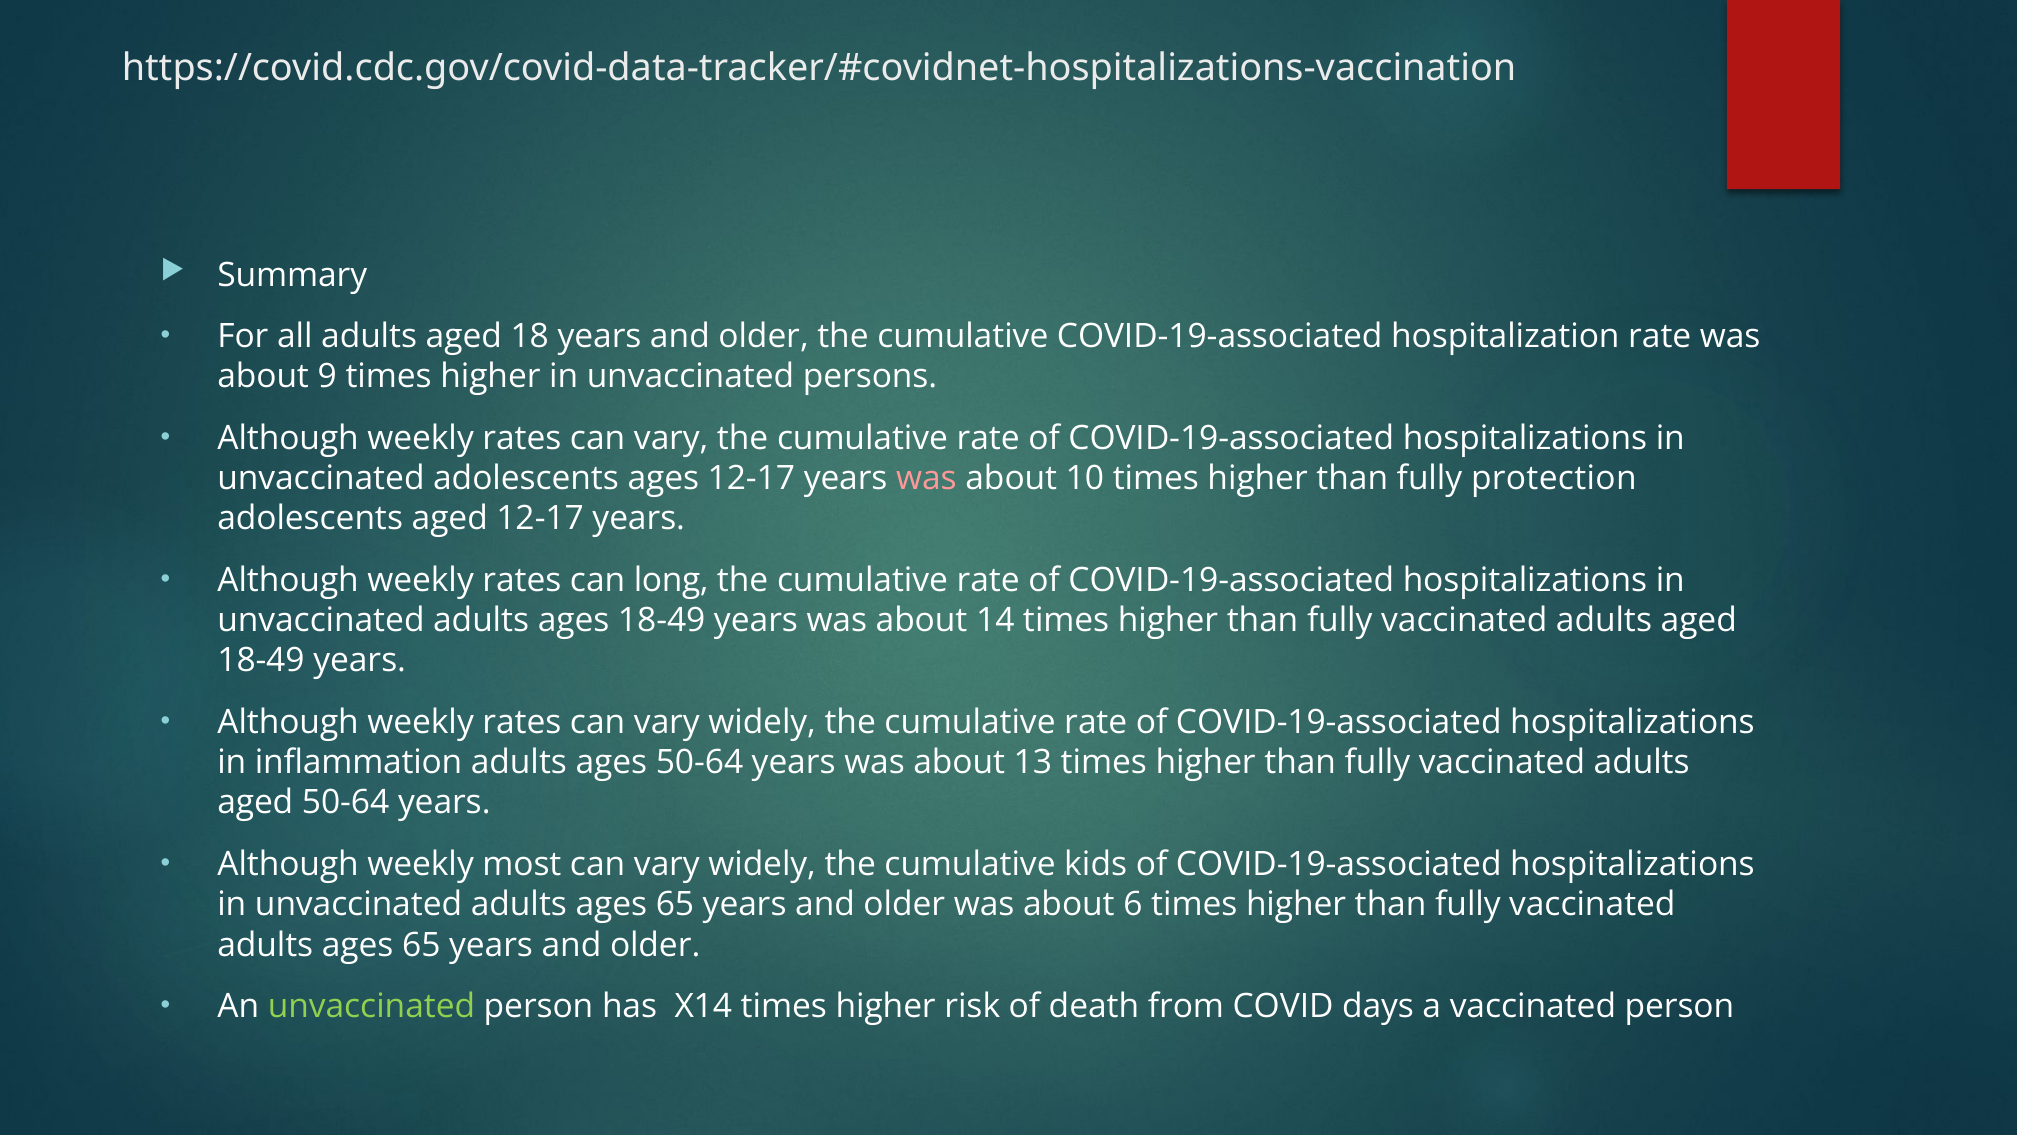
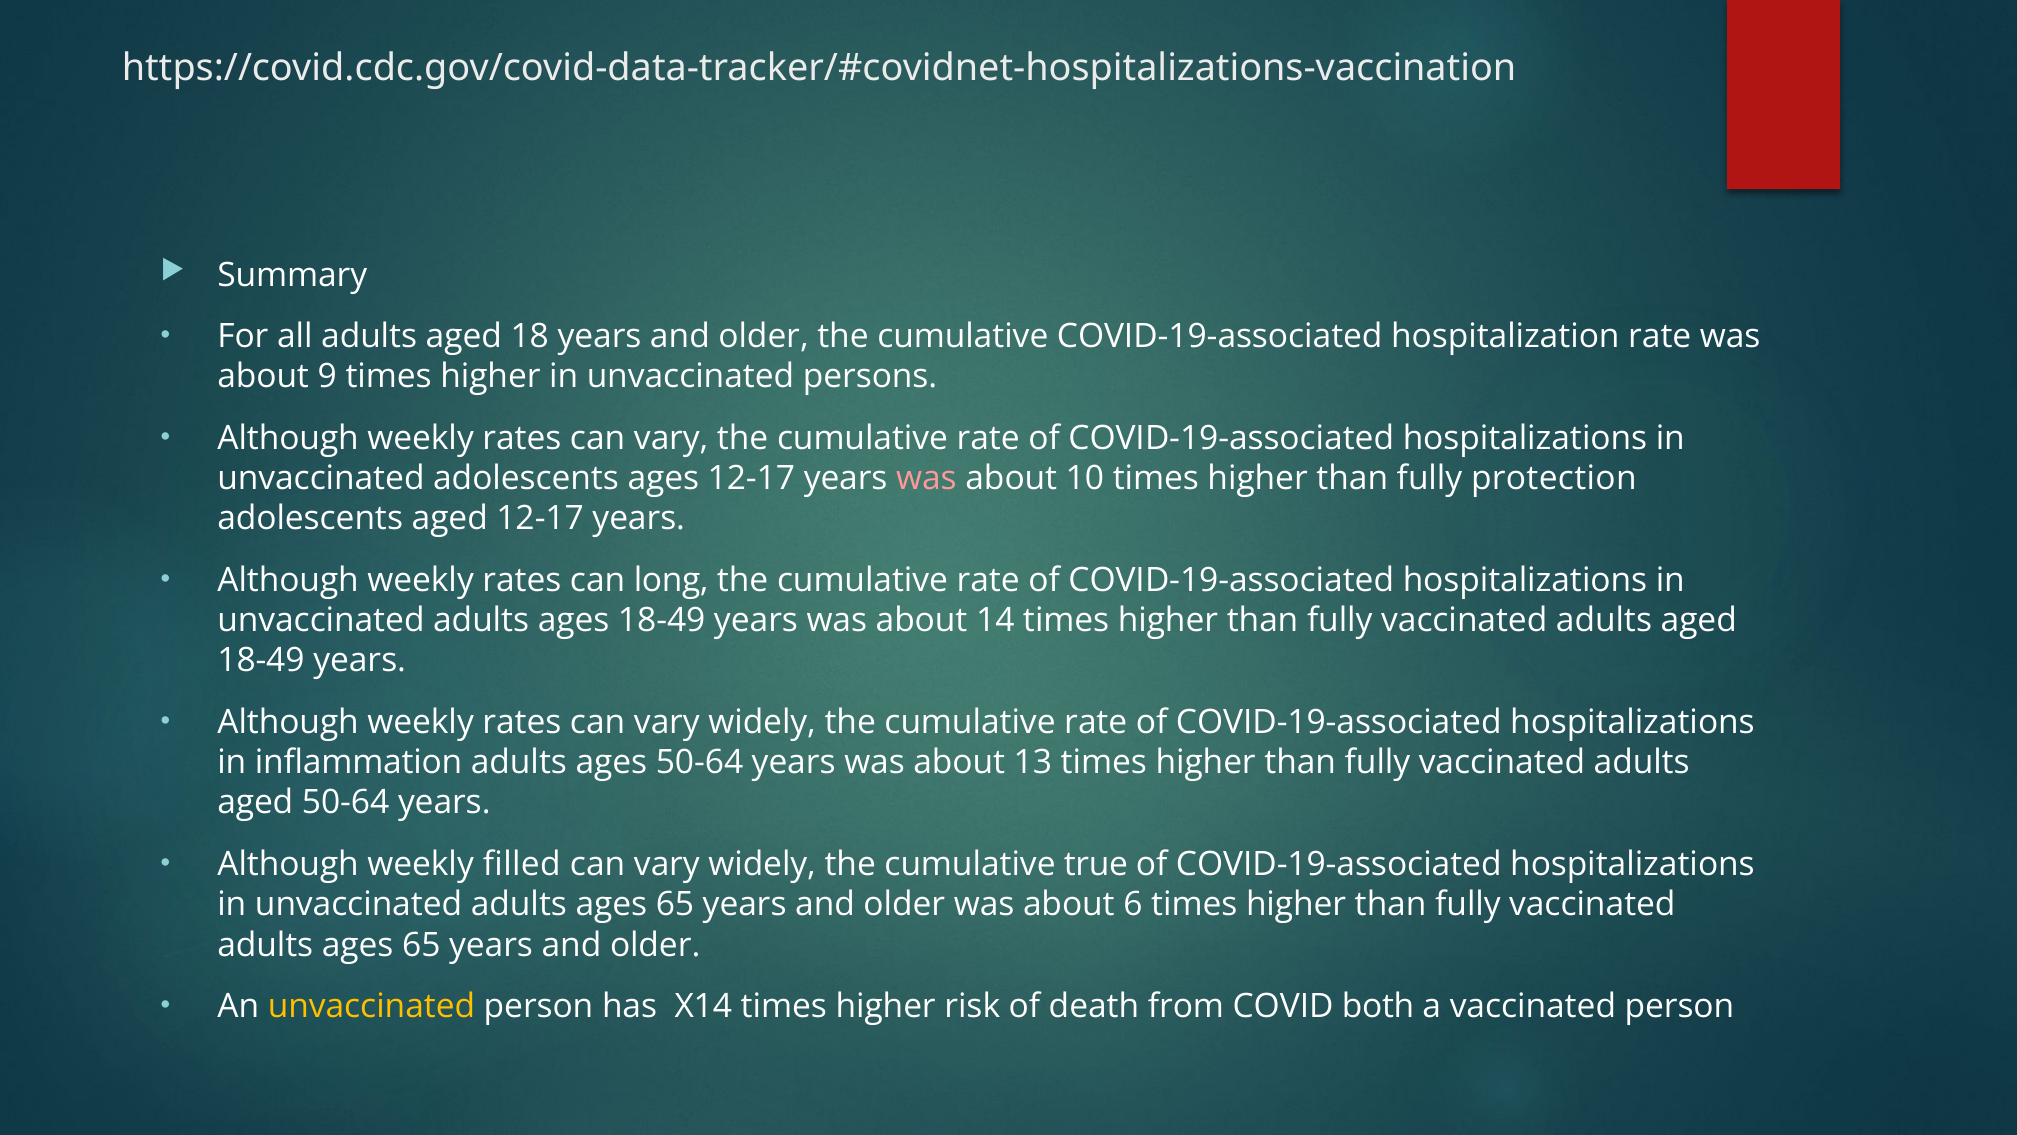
most: most -> filled
kids: kids -> true
unvaccinated at (371, 1006) colour: light green -> yellow
days: days -> both
